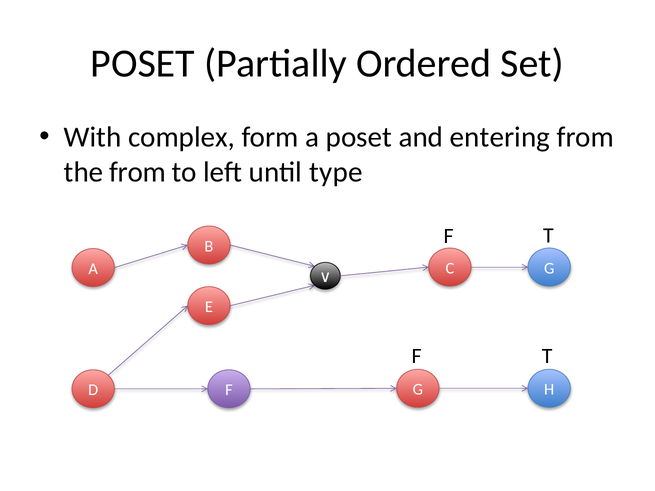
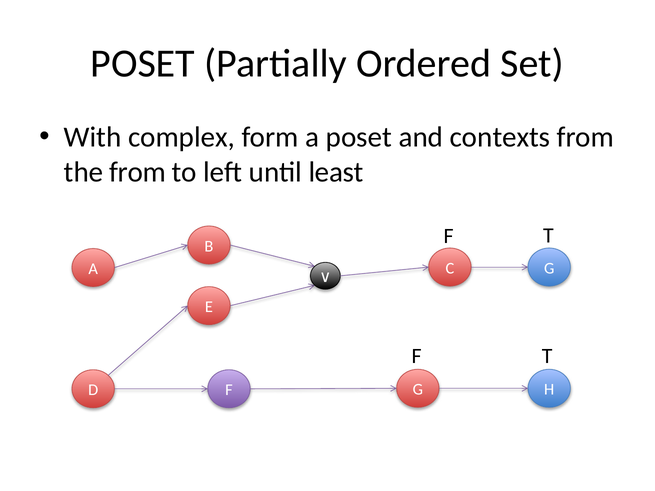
entering: entering -> contexts
type: type -> least
